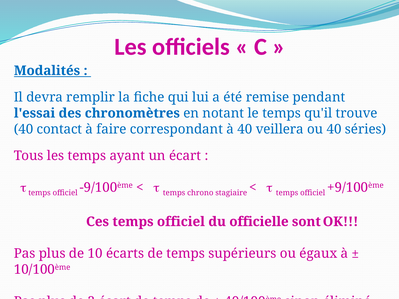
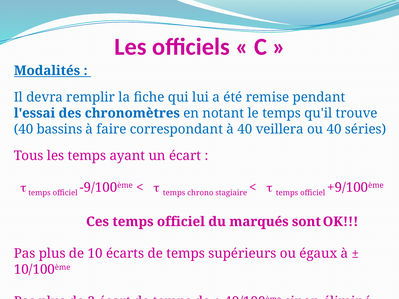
contact: contact -> bassins
officielle: officielle -> marqués
